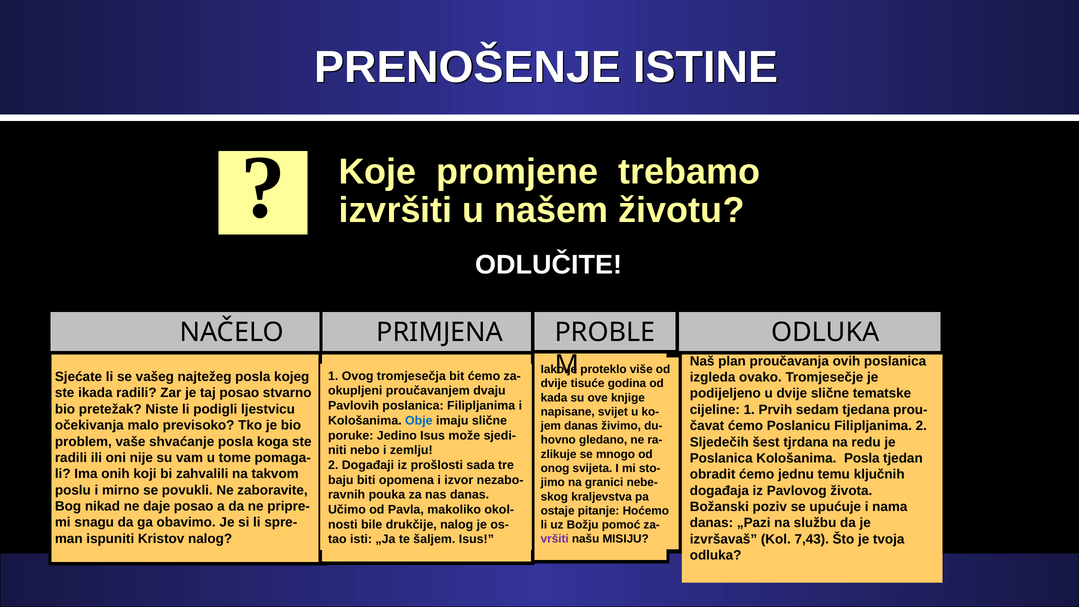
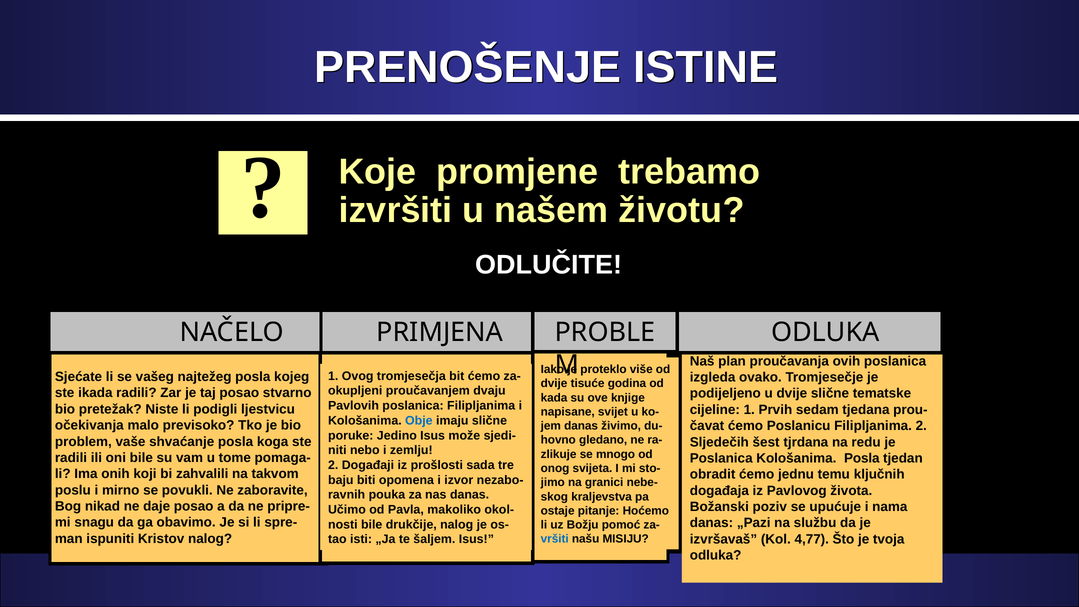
oni nije: nije -> bile
7,43: 7,43 -> 4,77
vršiti colour: purple -> blue
